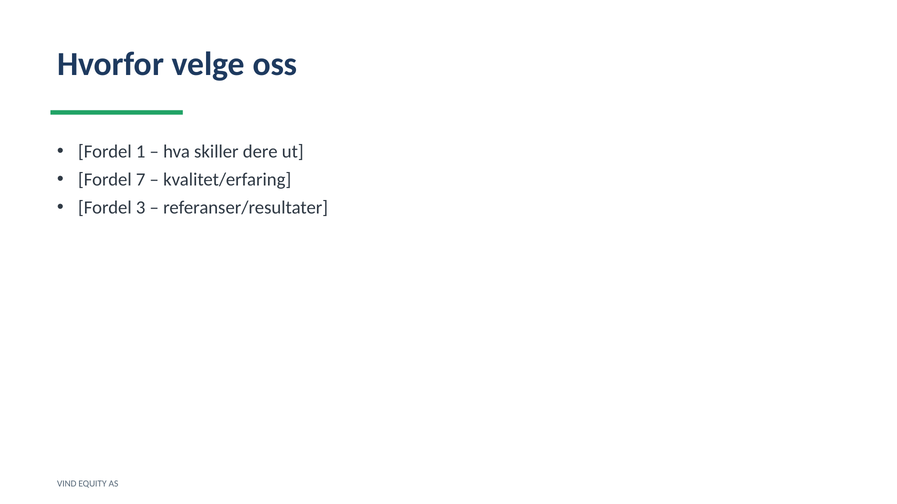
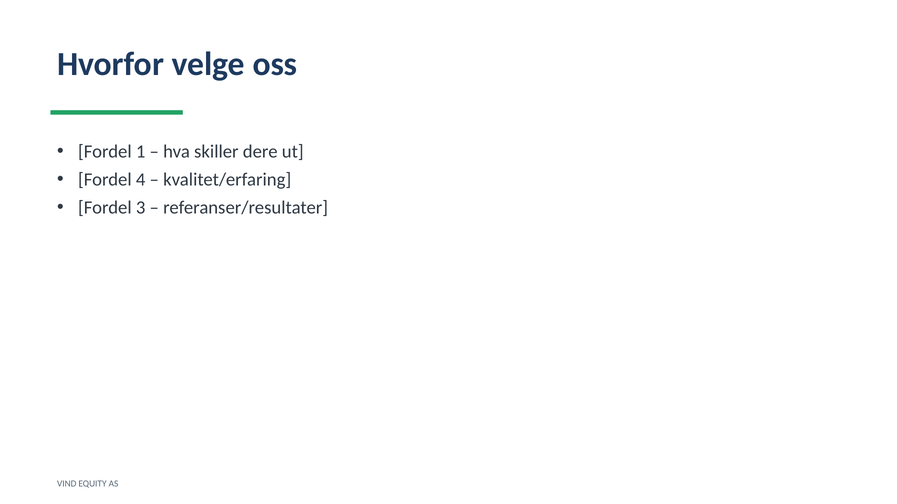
7: 7 -> 4
